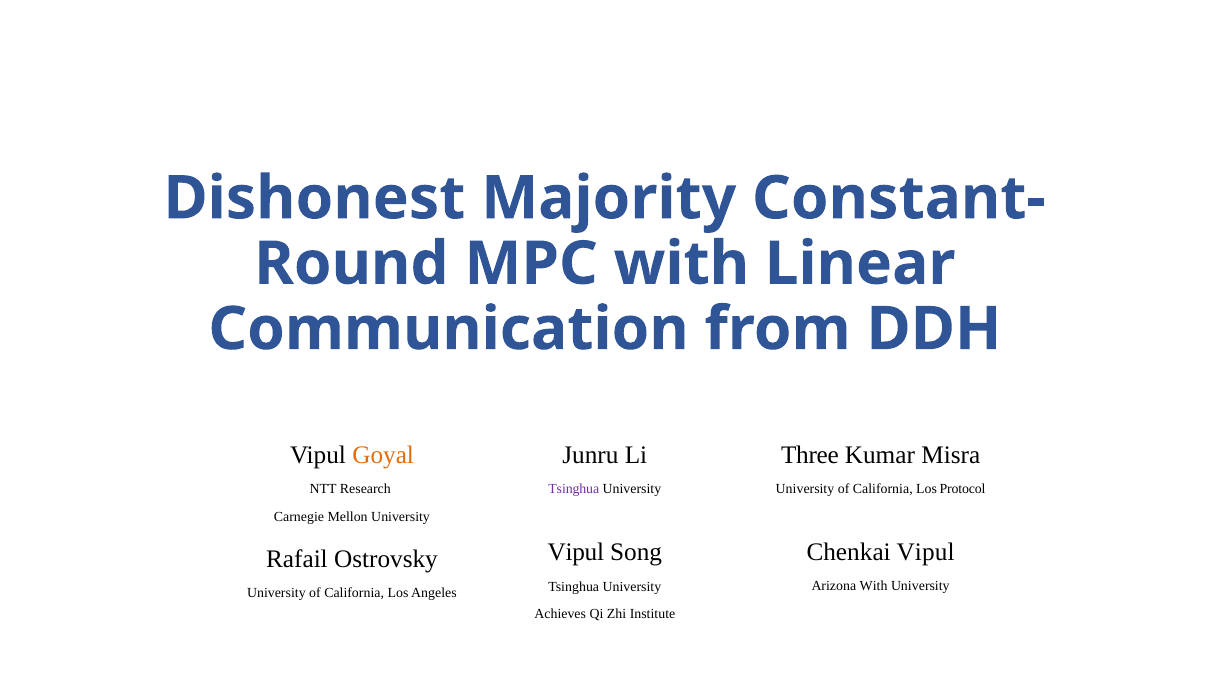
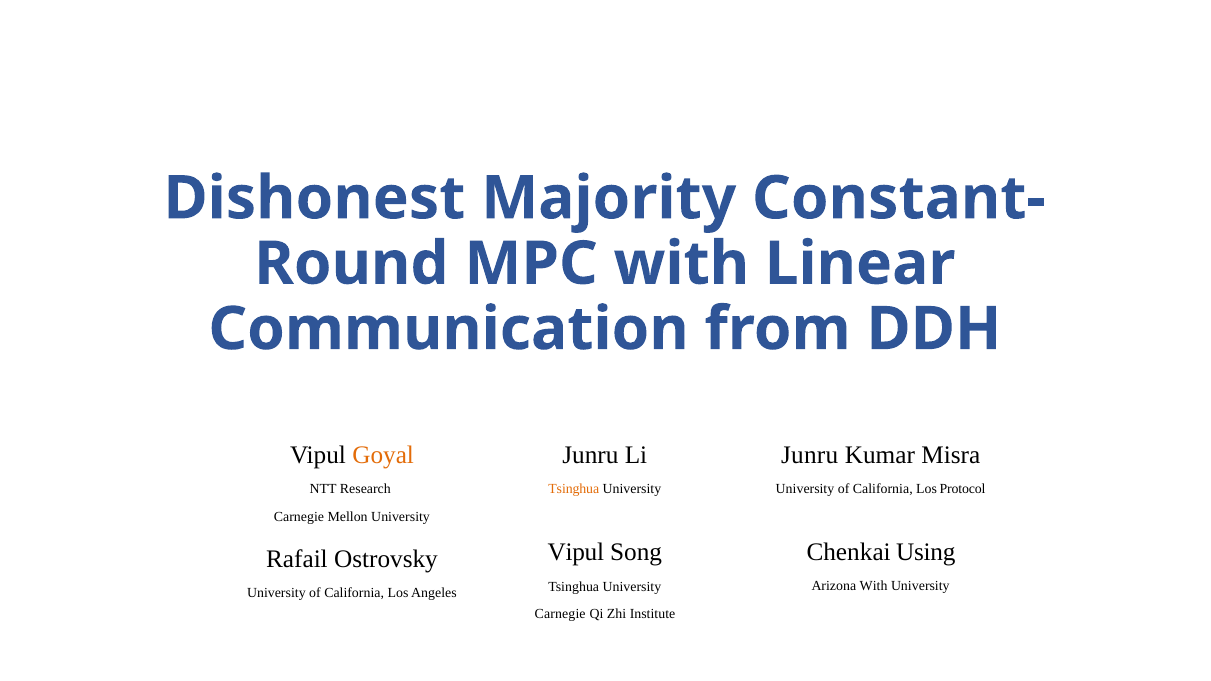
Three at (810, 455): Three -> Junru
Tsinghua at (574, 489) colour: purple -> orange
Chenkai Vipul: Vipul -> Using
Achieves at (560, 614): Achieves -> Carnegie
